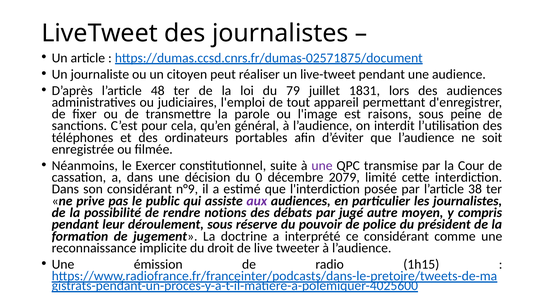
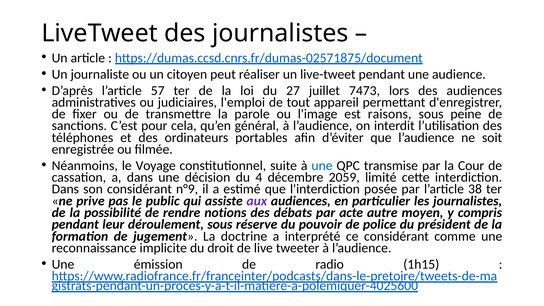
48: 48 -> 57
79: 79 -> 27
1831: 1831 -> 7473
Exercer: Exercer -> Voyage
une at (322, 166) colour: purple -> blue
0: 0 -> 4
2079: 2079 -> 2059
jugé: jugé -> acte
